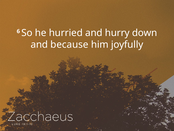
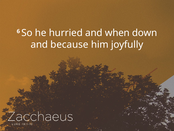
hurry: hurry -> when
